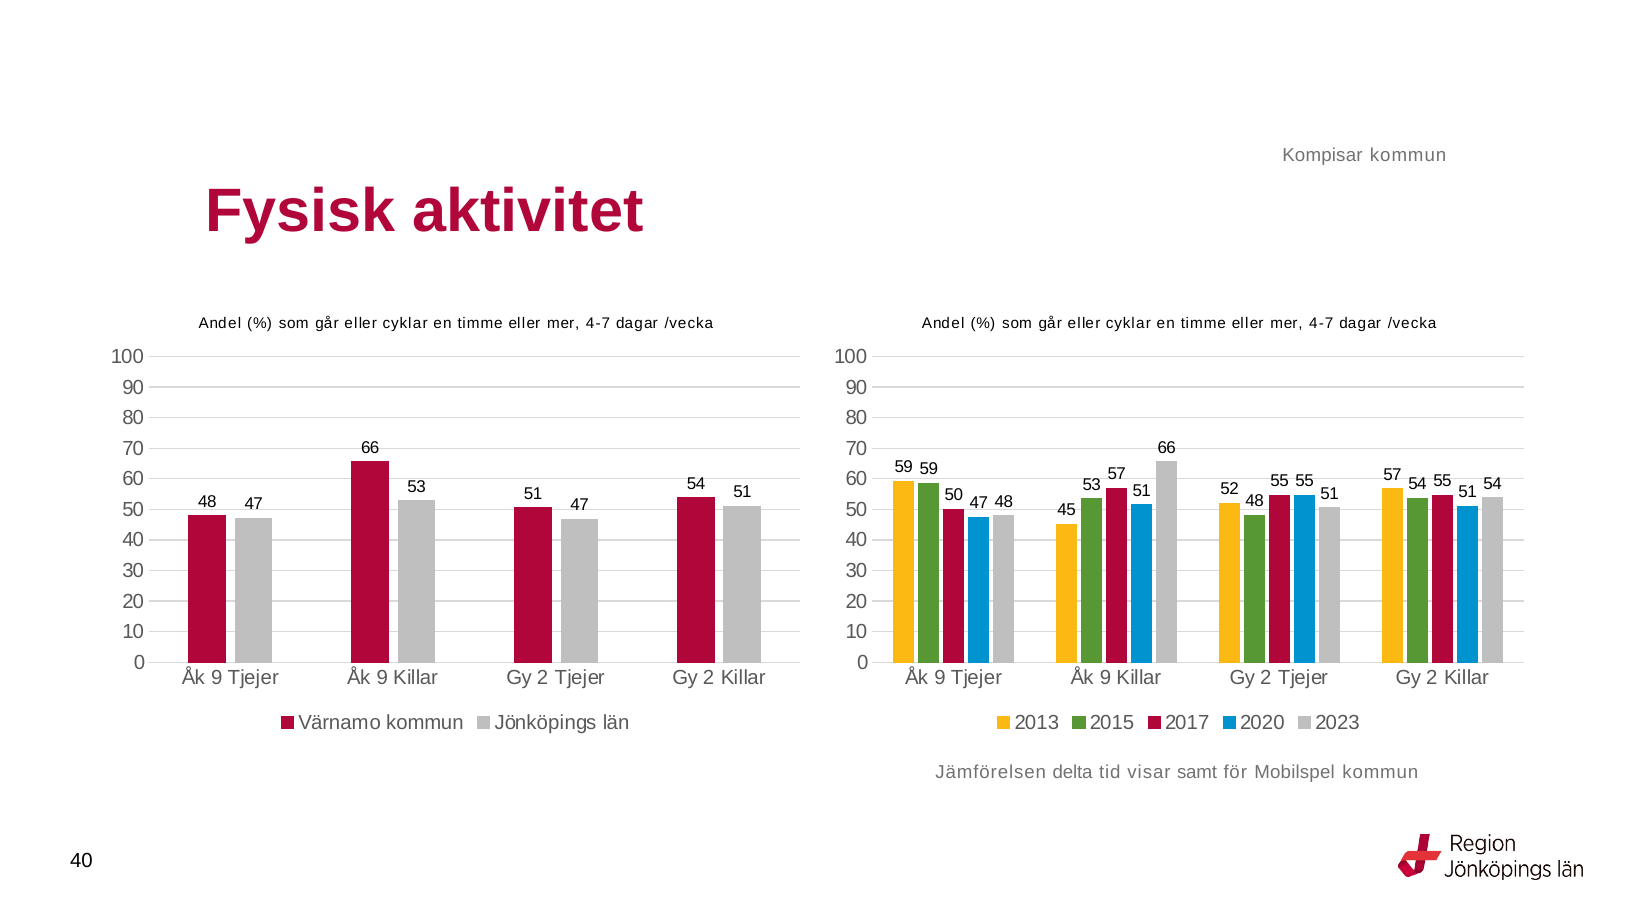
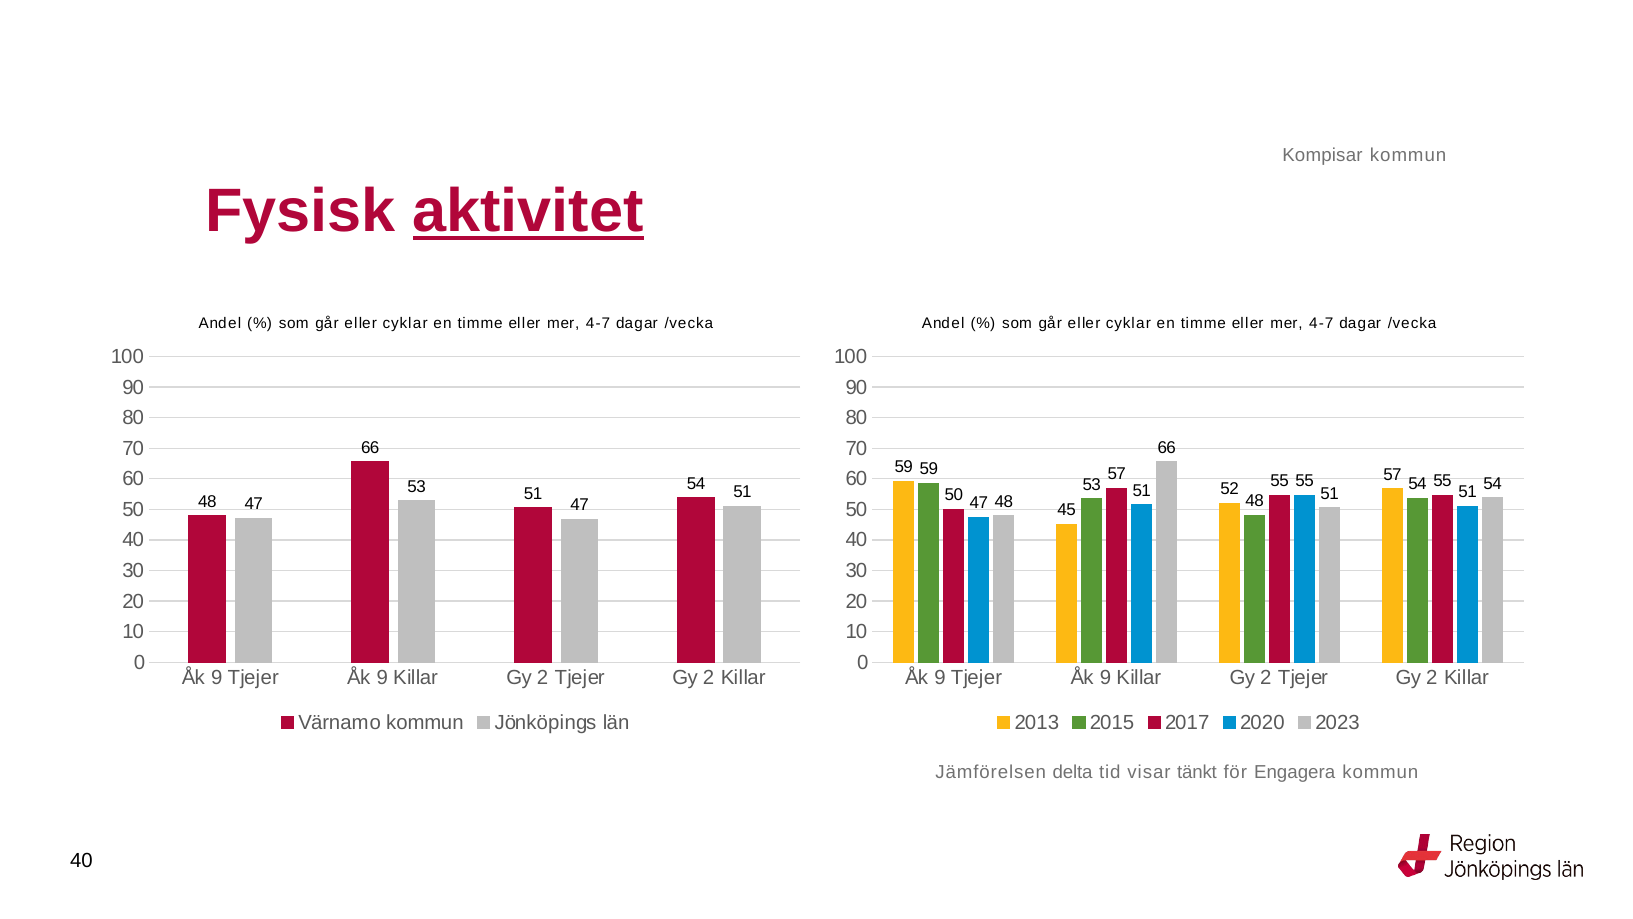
aktivitet underline: none -> present
samt: samt -> tänkt
Mobilspel: Mobilspel -> Engagera
